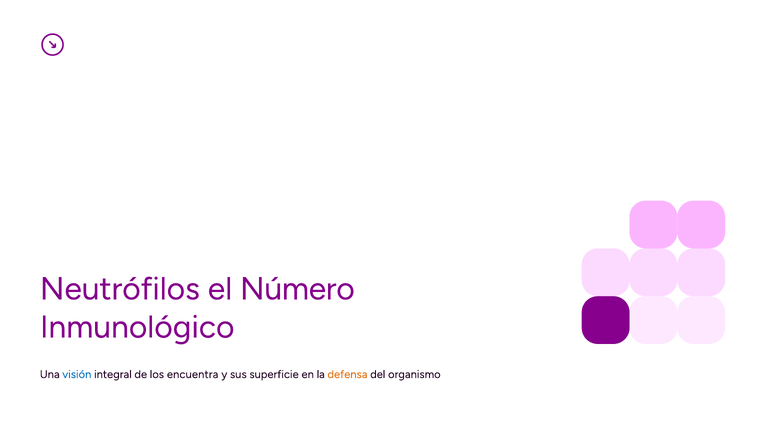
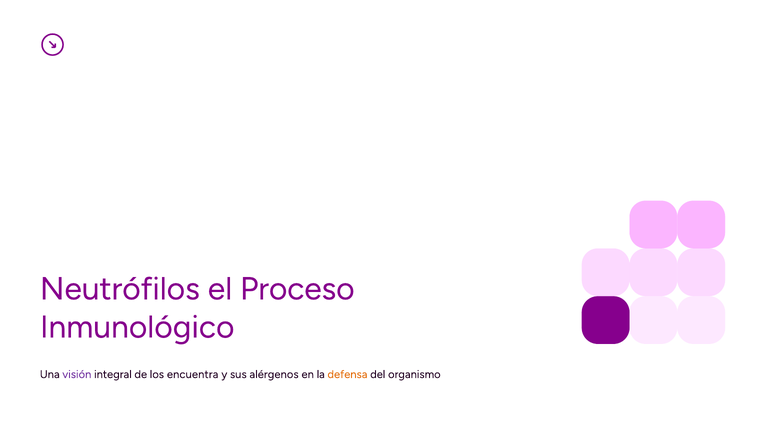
Número: Número -> Proceso
visión colour: blue -> purple
superficie: superficie -> alérgenos
